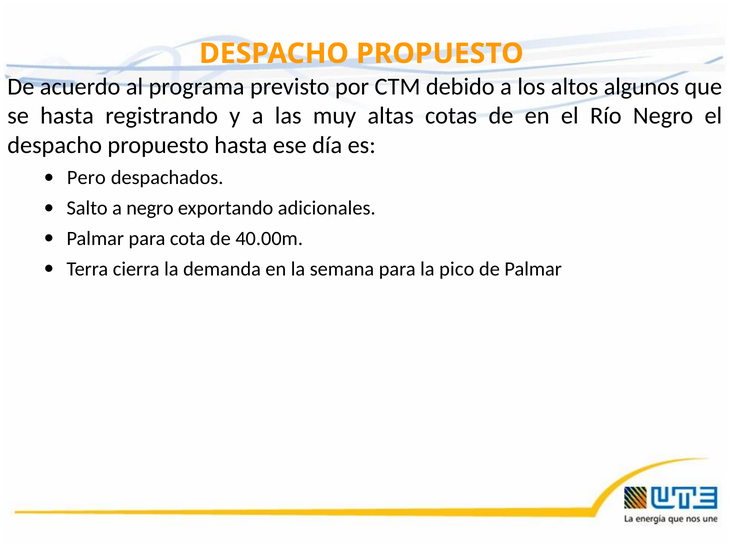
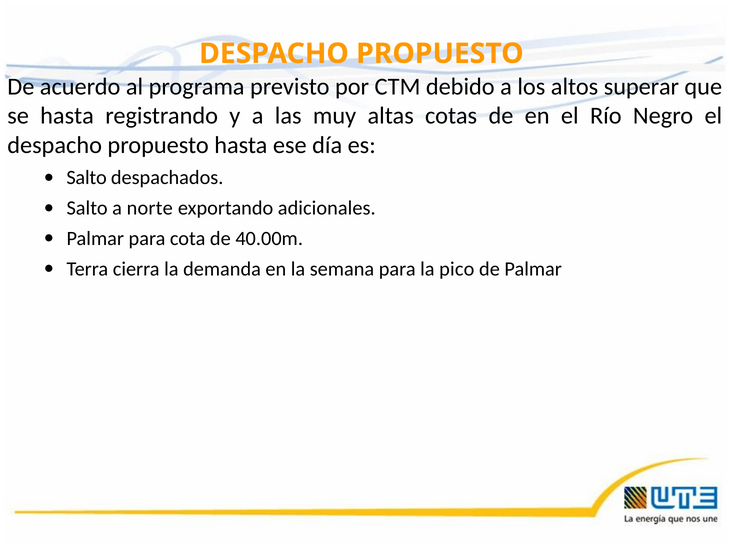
algunos: algunos -> superar
Pero at (86, 178): Pero -> Salto
a negro: negro -> norte
